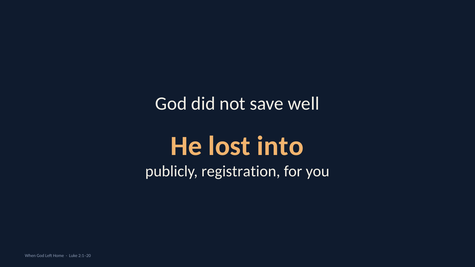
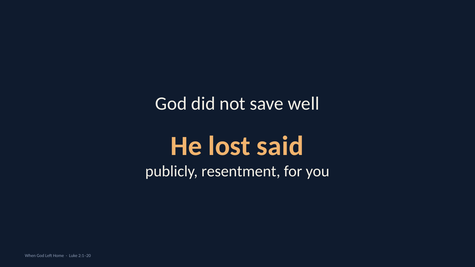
into: into -> said
registration: registration -> resentment
